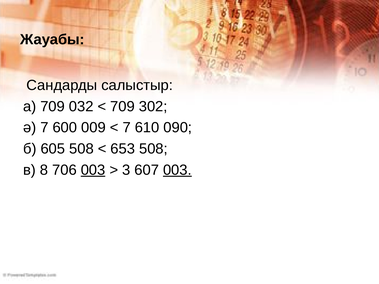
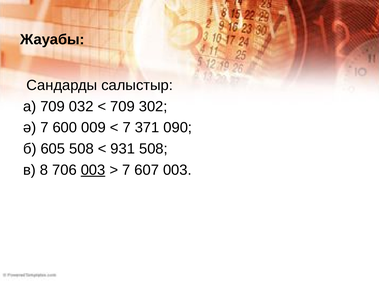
610: 610 -> 371
653: 653 -> 931
3 at (126, 170): 3 -> 7
003 at (177, 170) underline: present -> none
